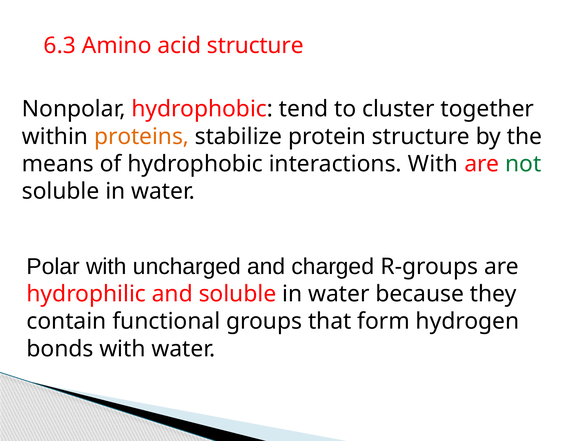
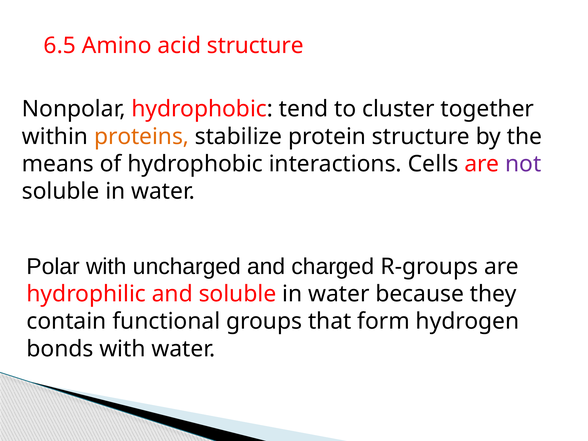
6.3: 6.3 -> 6.5
interactions With: With -> Cells
not colour: green -> purple
